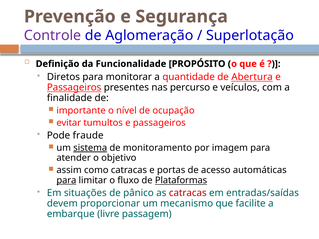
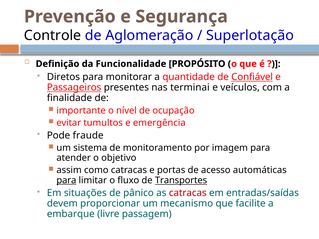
Controle colour: purple -> black
Abertura: Abertura -> Confiável
percurso: percurso -> terminai
tumultos e passageiros: passageiros -> emergência
sistema underline: present -> none
Plataformas: Plataformas -> Transportes
